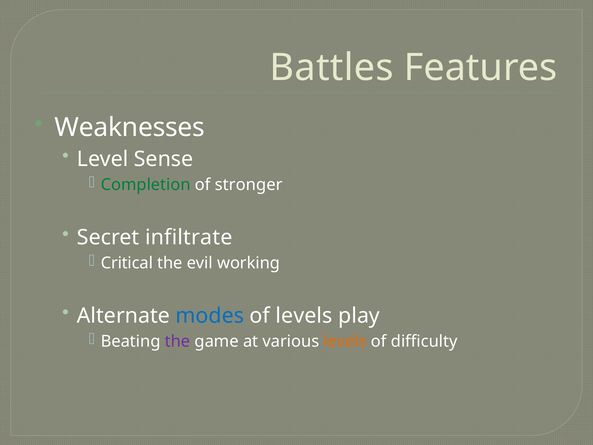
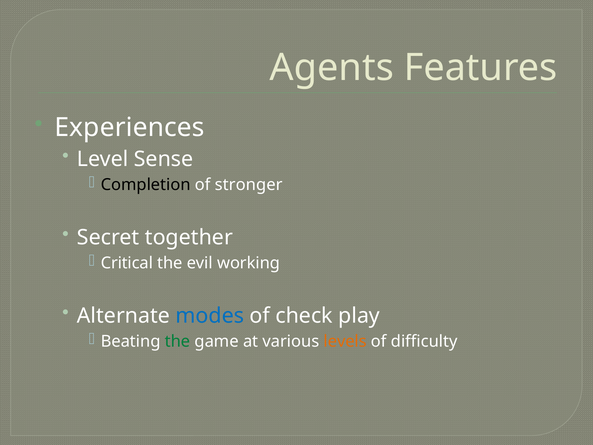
Battles: Battles -> Agents
Weaknesses: Weaknesses -> Experiences
Completion colour: green -> black
infiltrate: infiltrate -> together
of levels: levels -> check
the at (178, 341) colour: purple -> green
